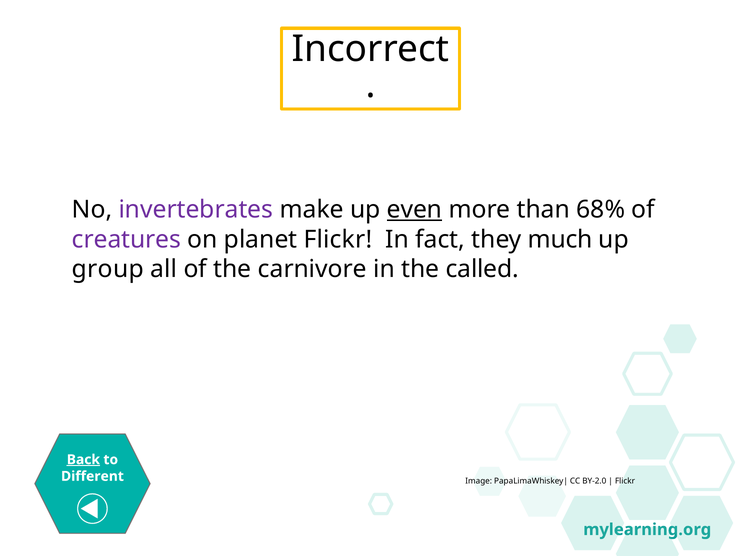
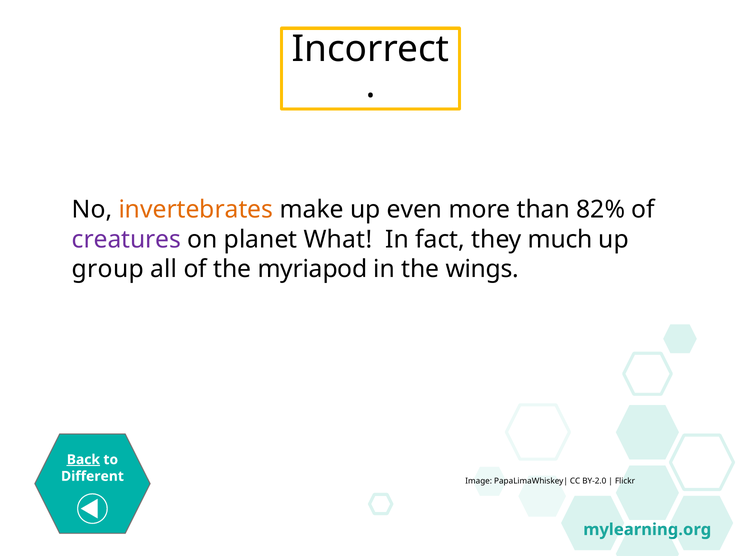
invertebrates colour: purple -> orange
even underline: present -> none
68%: 68% -> 82%
planet Flickr: Flickr -> What
carnivore: carnivore -> myriapod
called: called -> wings
